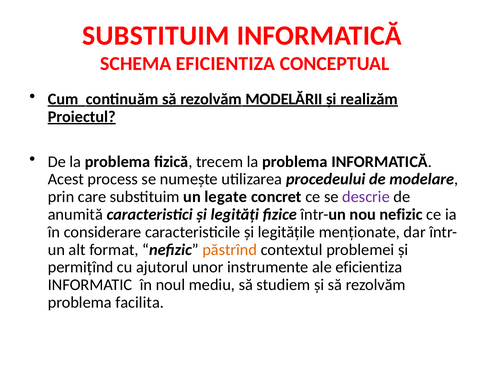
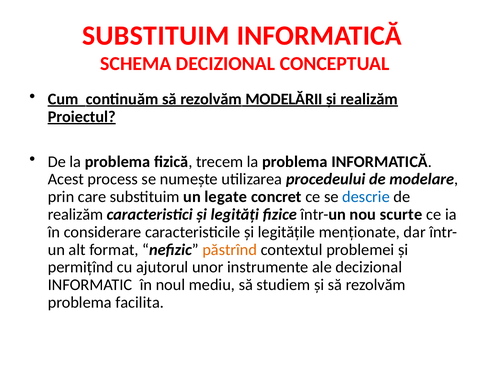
SCHEMA EFICIENTIZA: EFICIENTIZA -> DECIZIONAL
descrie colour: purple -> blue
anumită at (75, 215): anumită -> realizăm
nou nefizic: nefizic -> scurte
ale eficientiza: eficientiza -> decizional
